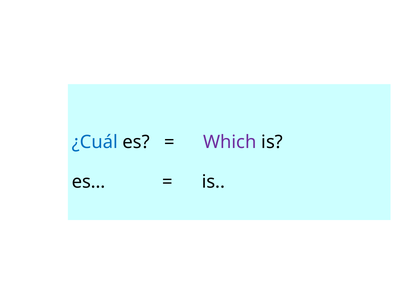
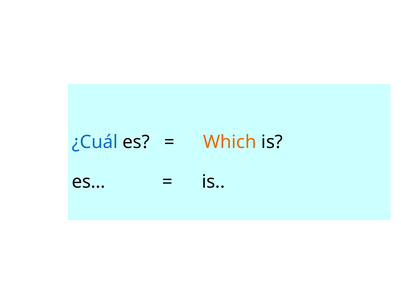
Which colour: purple -> orange
